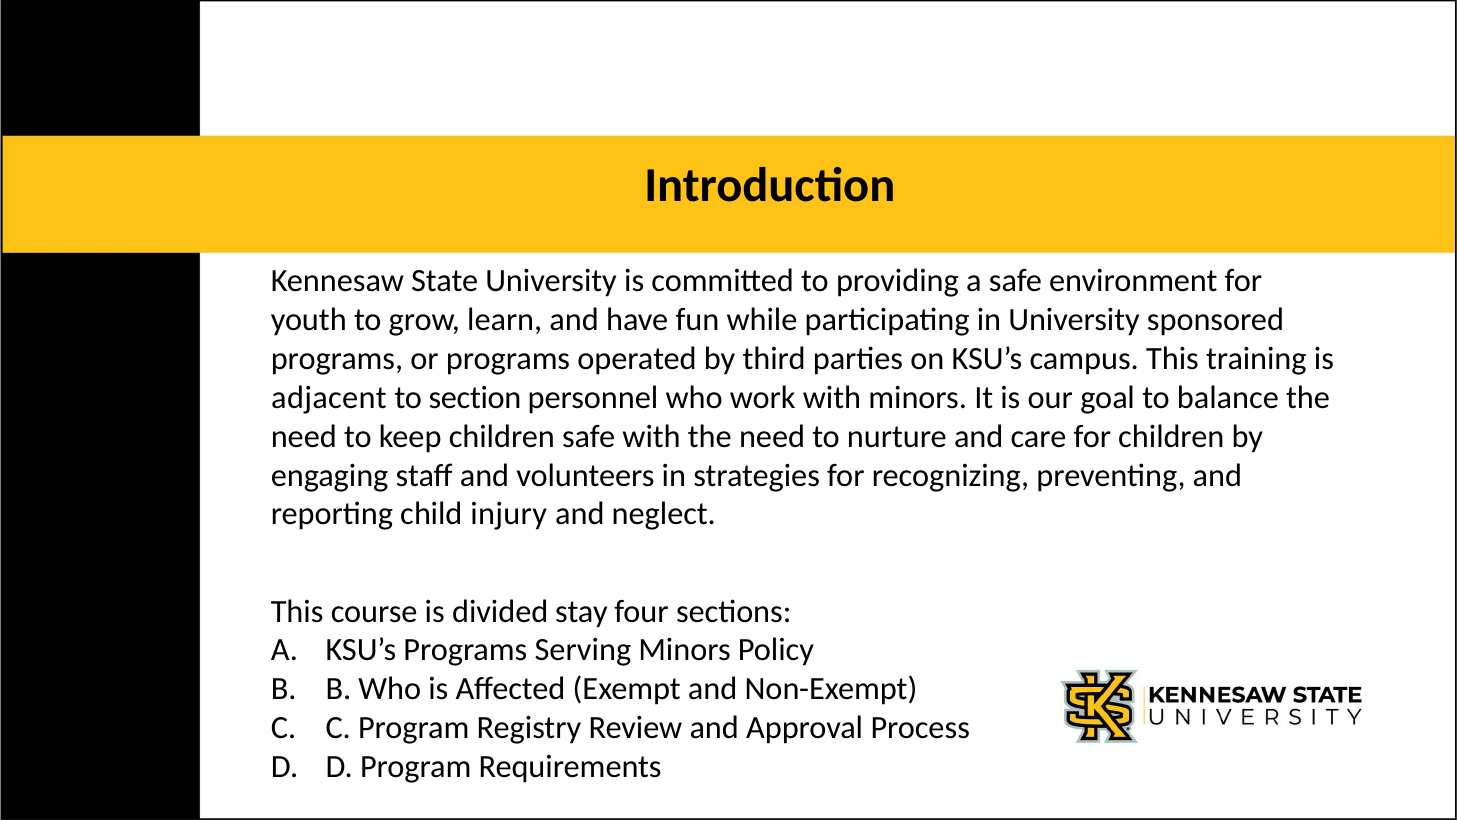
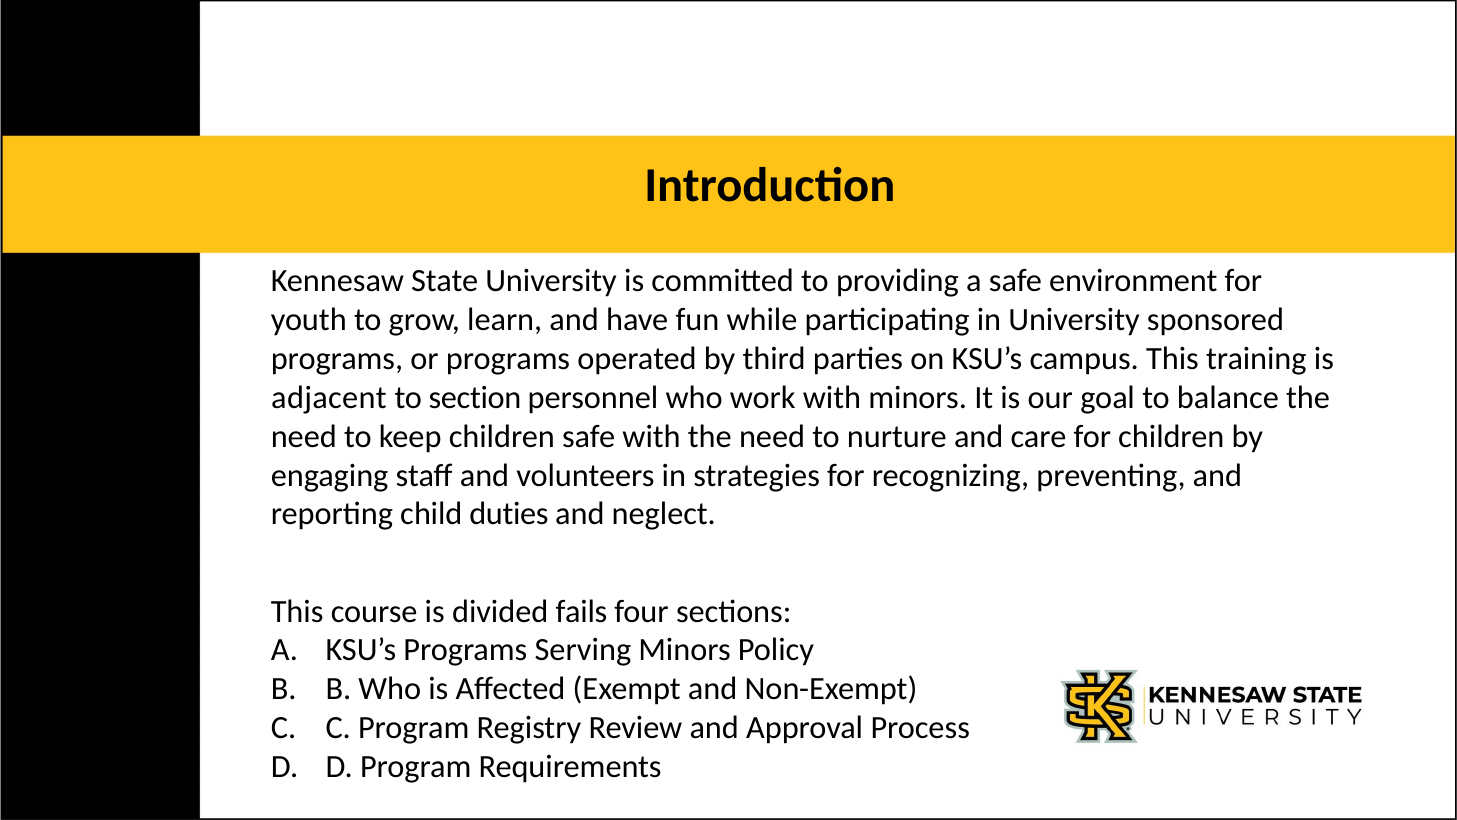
injury: injury -> duties
stay: stay -> fails
